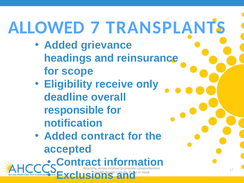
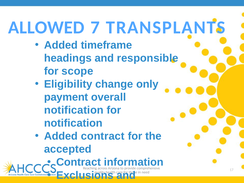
grievance: grievance -> timeframe
reinsurance: reinsurance -> responsible
receive: receive -> change
deadline: deadline -> payment
responsible at (74, 110): responsible -> notification
